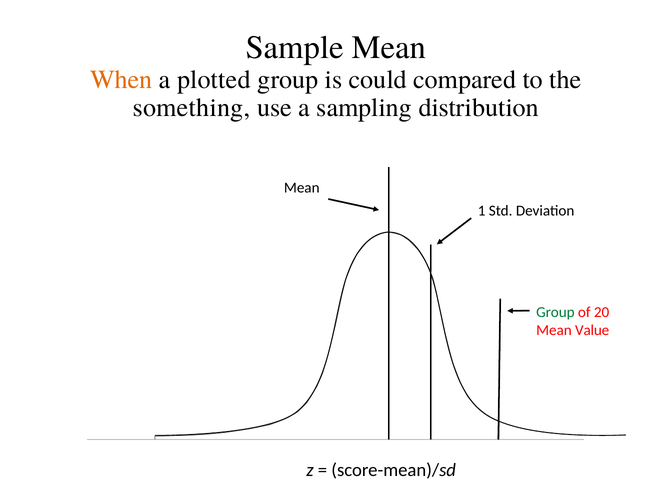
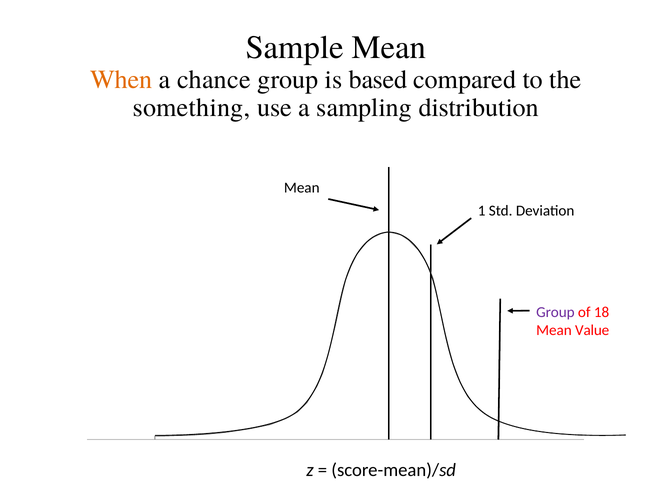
plotted: plotted -> chance
could: could -> based
Group at (555, 312) colour: green -> purple
20: 20 -> 18
